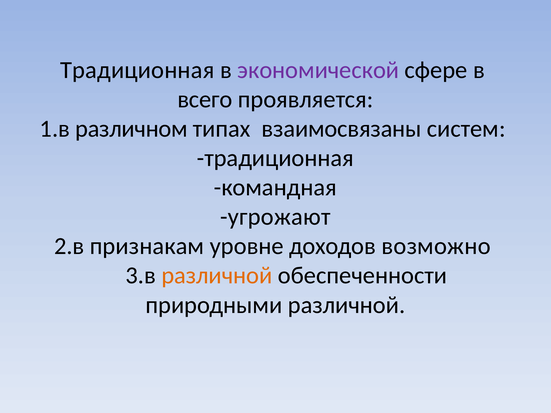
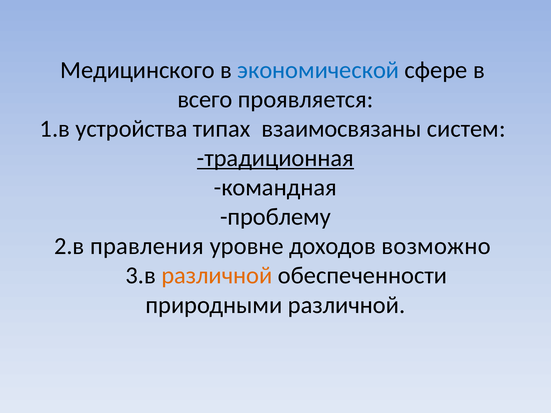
Традиционная at (137, 70): Традиционная -> Медицинского
экономической colour: purple -> blue
различном: различном -> устройства
традиционная at (275, 158) underline: none -> present
угрожают: угрожают -> проблему
признакам: признакам -> правления
